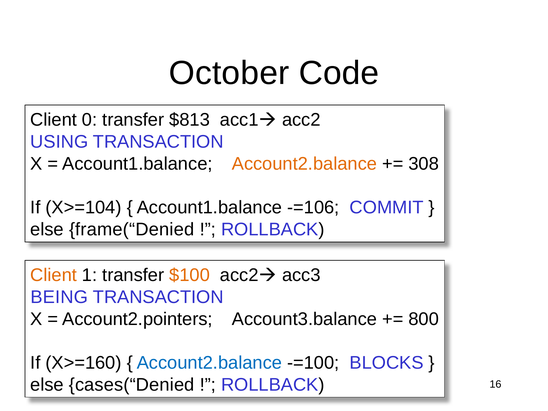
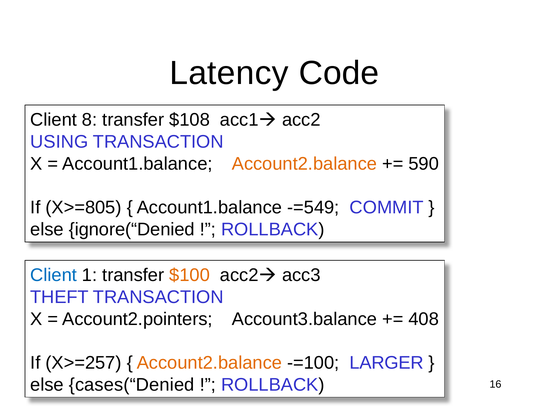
October: October -> Latency
0: 0 -> 8
$813: $813 -> $108
308: 308 -> 590
X>=104: X>=104 -> X>=805
-=106: -=106 -> -=549
frame(“Denied: frame(“Denied -> ignore(“Denied
Client at (54, 275) colour: orange -> blue
BEING: BEING -> THEFT
800: 800 -> 408
X>=160: X>=160 -> X>=257
Account2.balance at (209, 363) colour: blue -> orange
BLOCKS: BLOCKS -> LARGER
